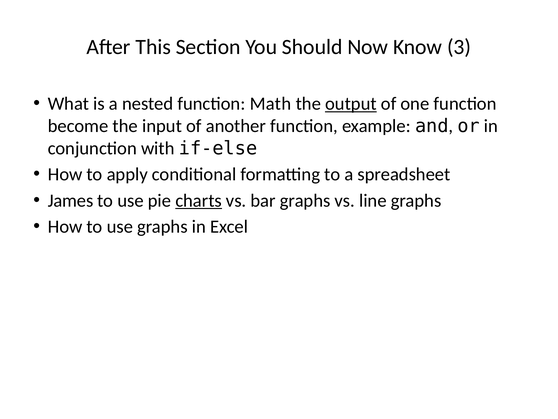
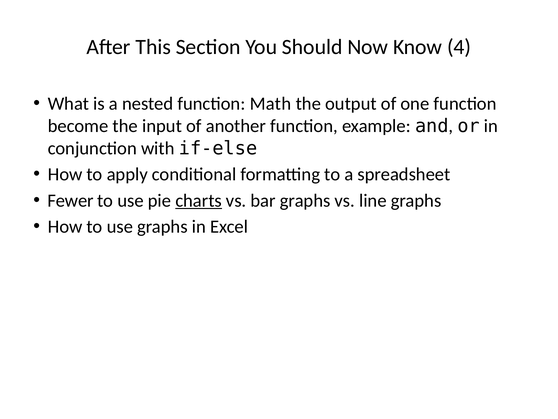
3: 3 -> 4
output underline: present -> none
James: James -> Fewer
